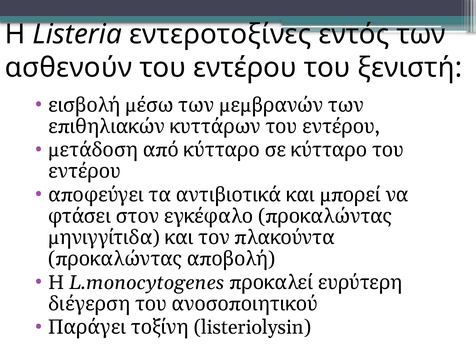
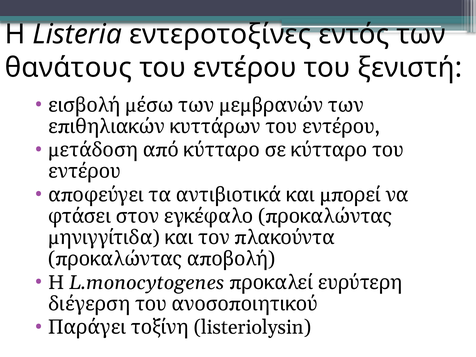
ασθενούν: ασθενούν -> θανάτους
